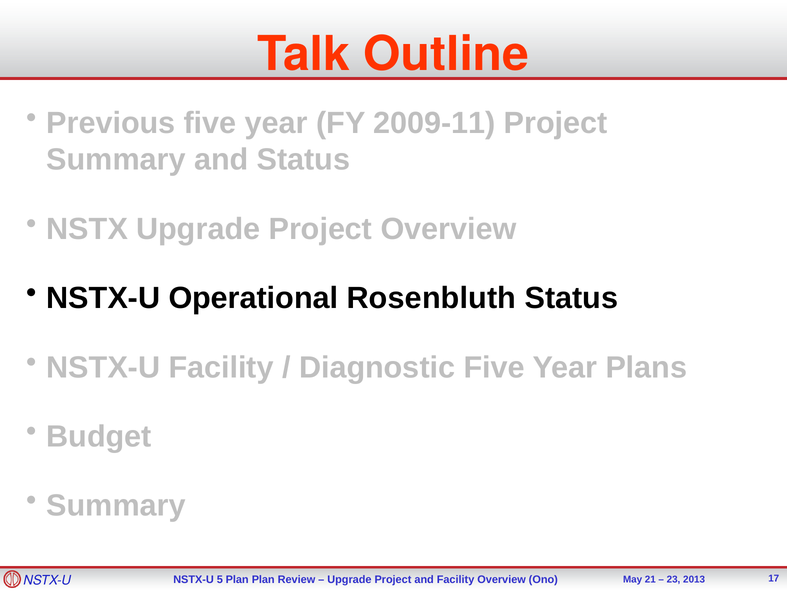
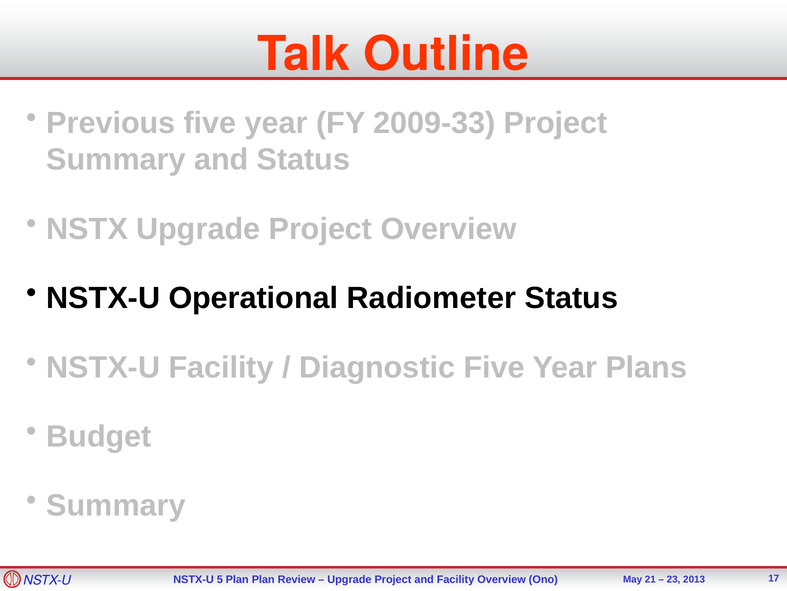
2009-11: 2009-11 -> 2009-33
Rosenbluth: Rosenbluth -> Radiometer
